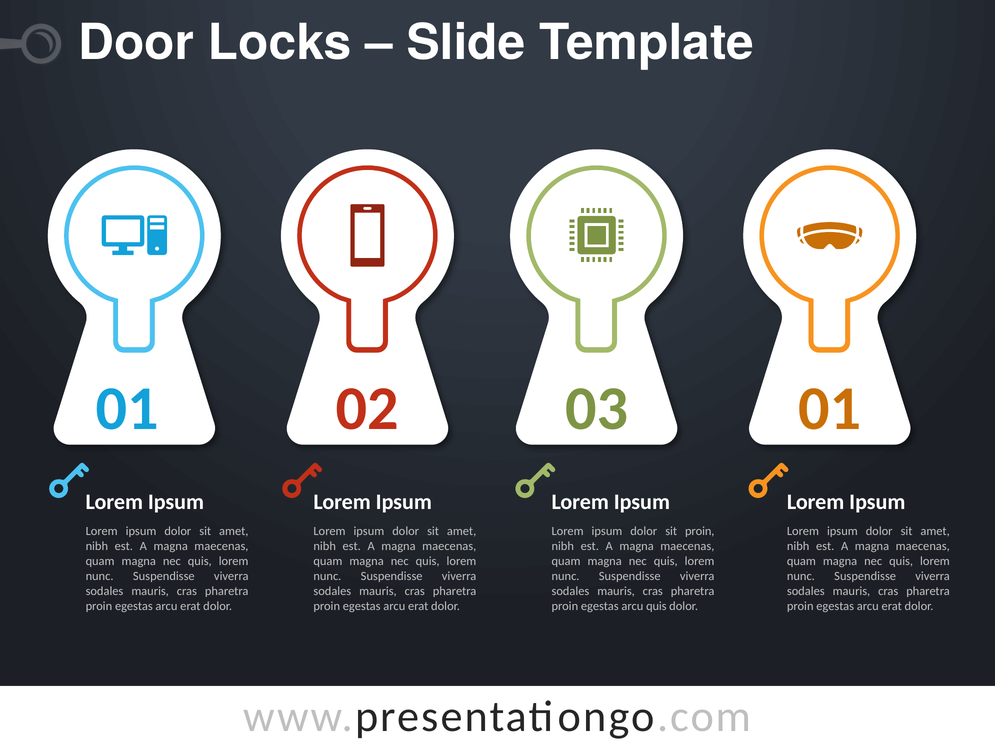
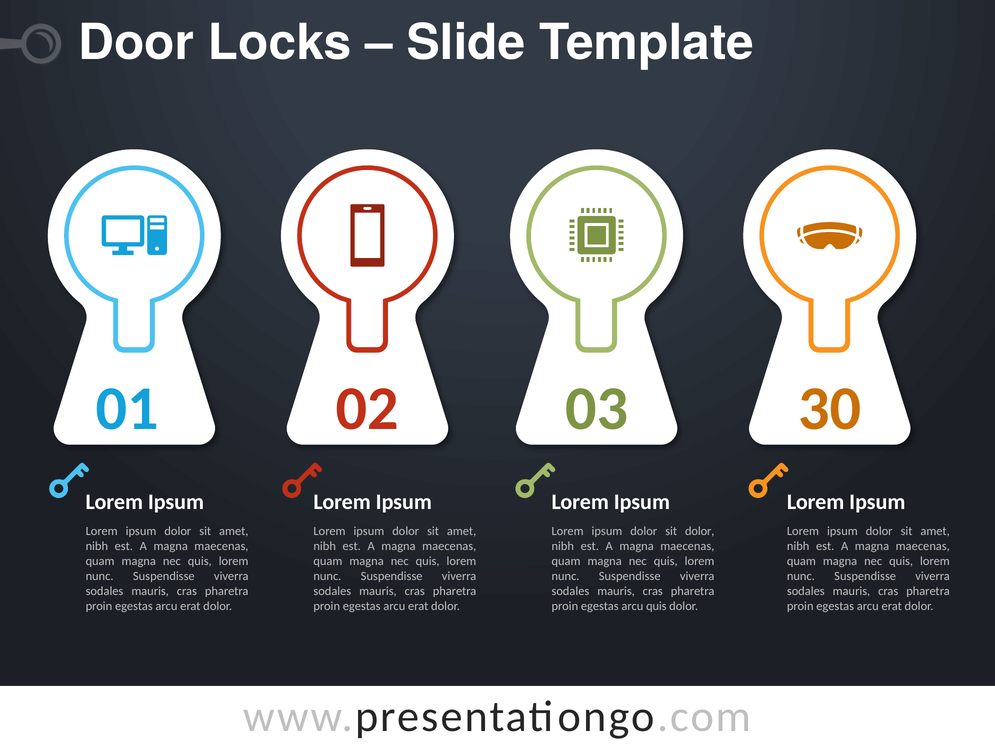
01 01: 01 -> 30
sit proin: proin -> dolor
